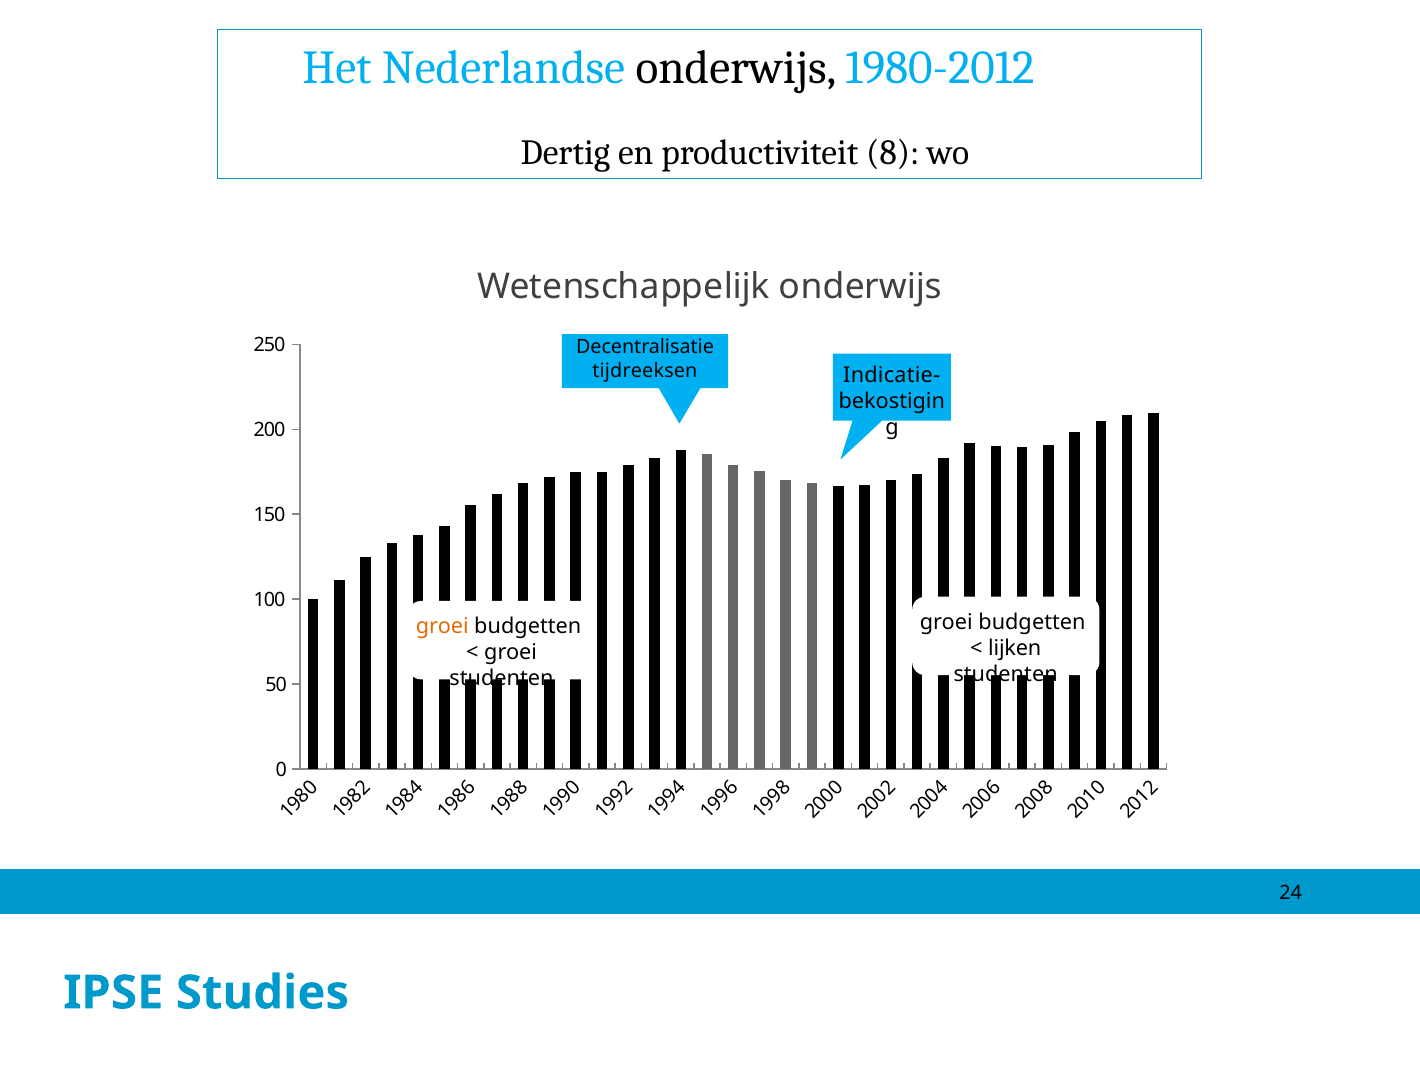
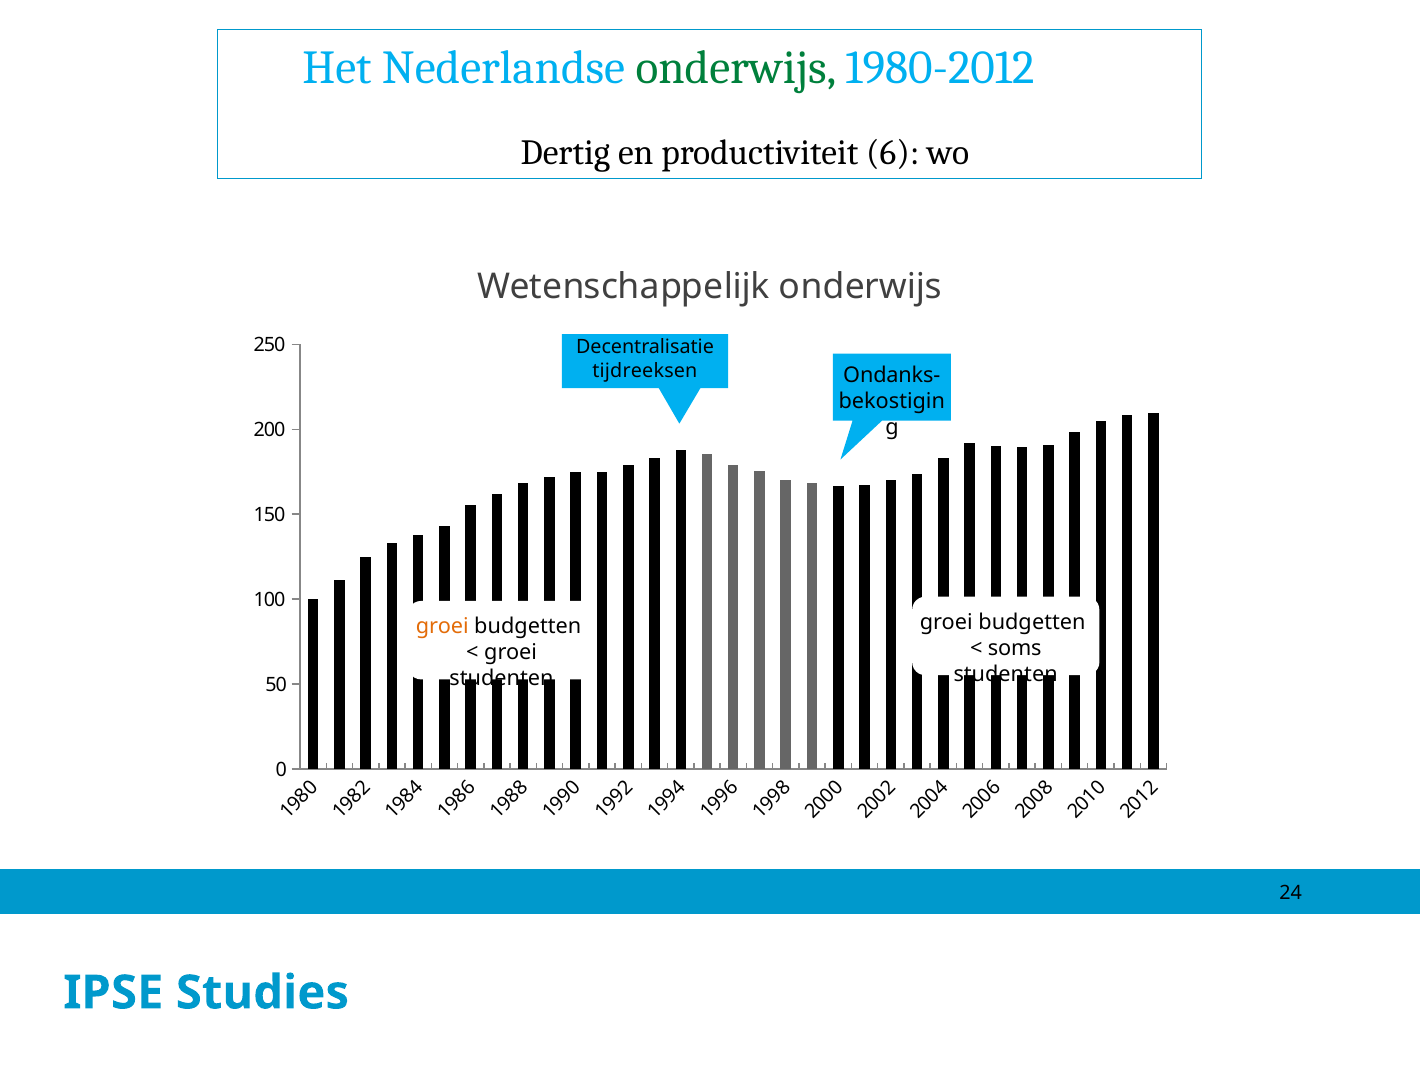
onderwijs at (736, 68) colour: black -> green
productiviteit 8: 8 -> 6
Indicatie-: Indicatie- -> Ondanks-
lijken: lijken -> soms
